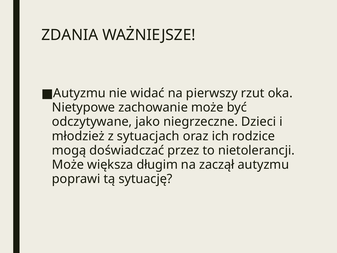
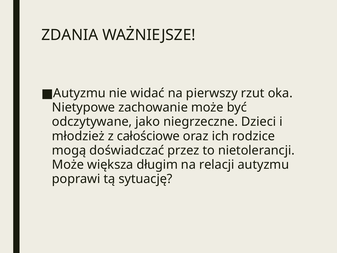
sytuacjach: sytuacjach -> całościowe
zaczął: zaczął -> relacji
